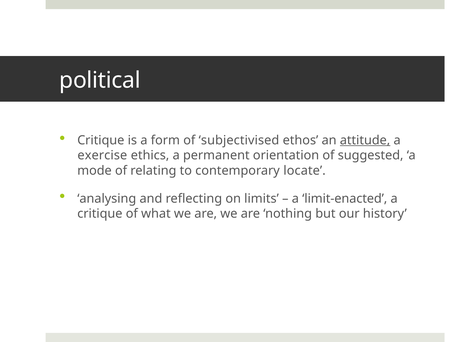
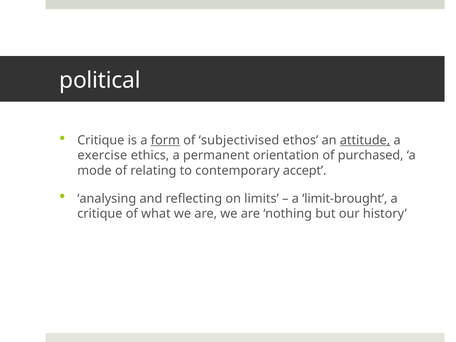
form underline: none -> present
suggested: suggested -> purchased
locate: locate -> accept
limit-enacted: limit-enacted -> limit-brought
